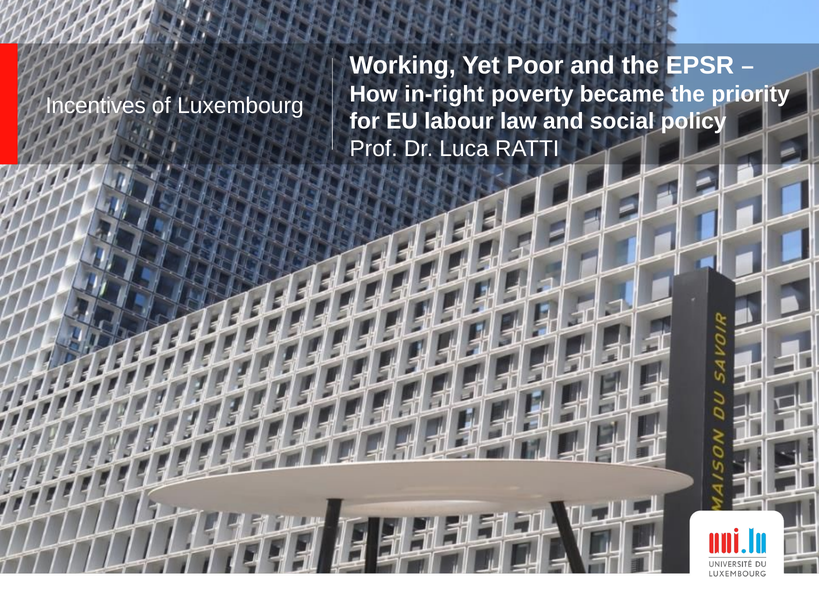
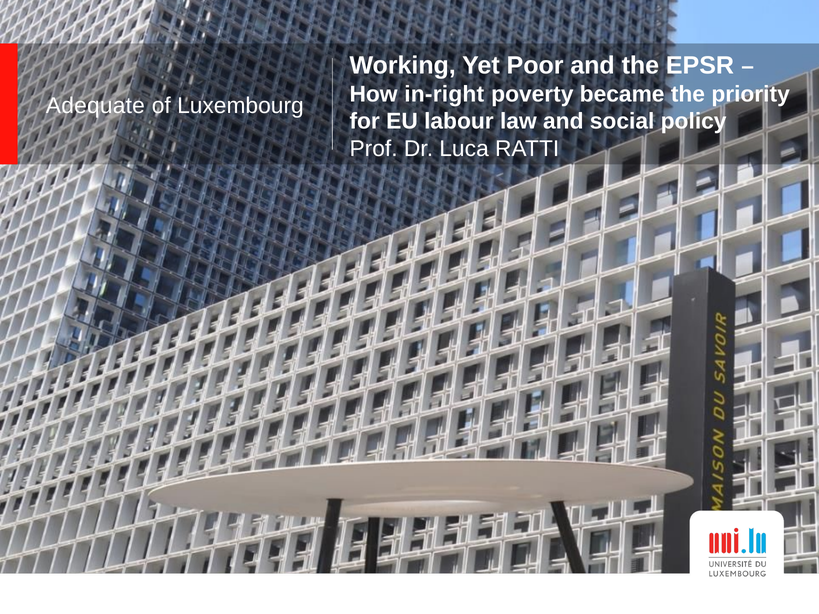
Incentives: Incentives -> Adequate
